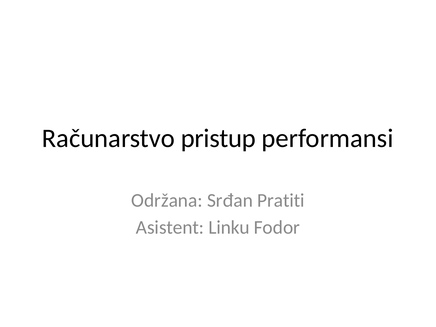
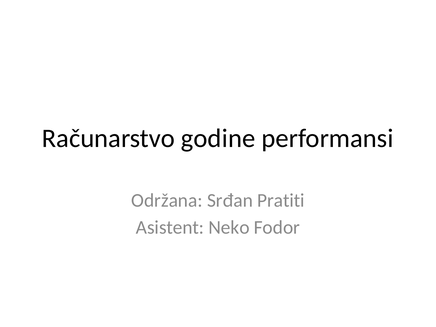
pristup: pristup -> godine
Linku: Linku -> Neko
